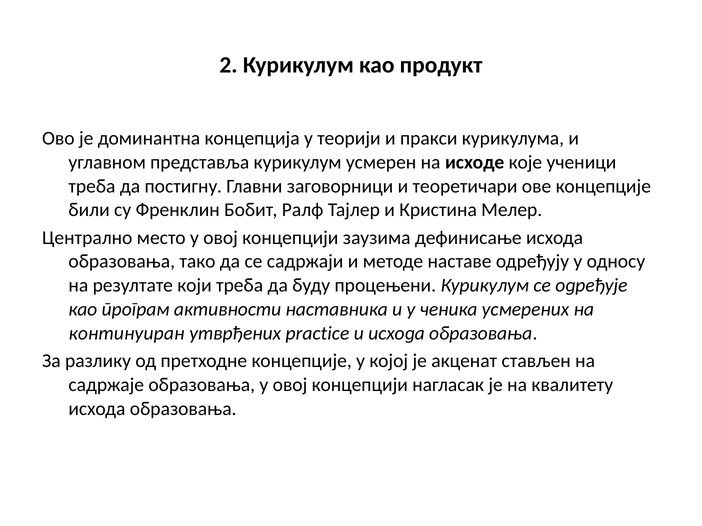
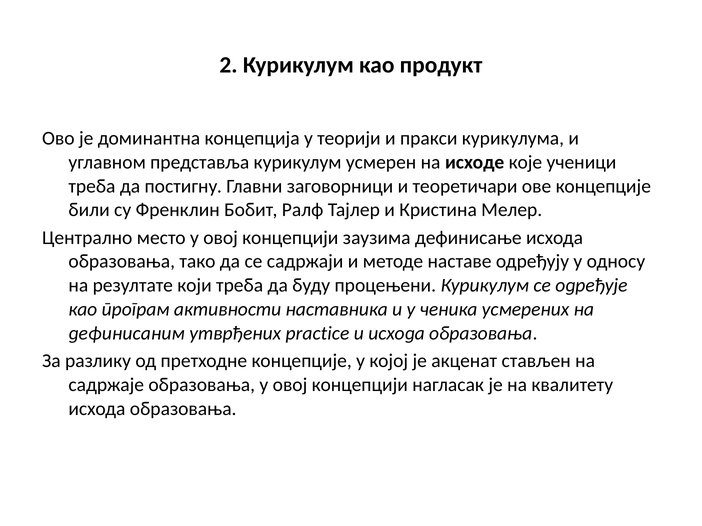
континуиран: континуиран -> дефинисаним
